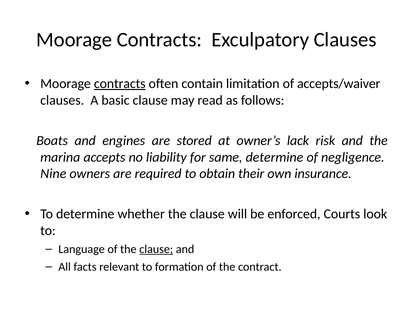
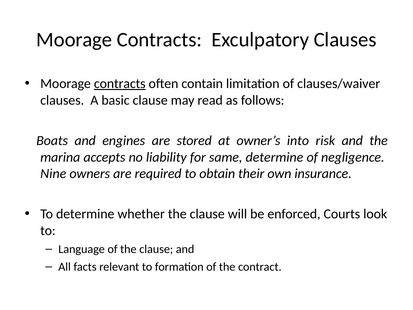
accepts/waiver: accepts/waiver -> clauses/waiver
lack: lack -> into
clause at (156, 249) underline: present -> none
